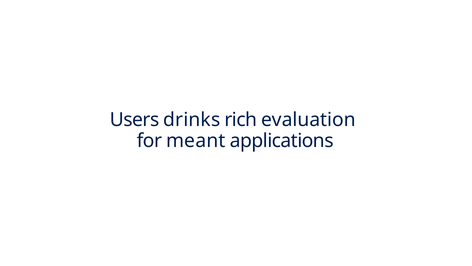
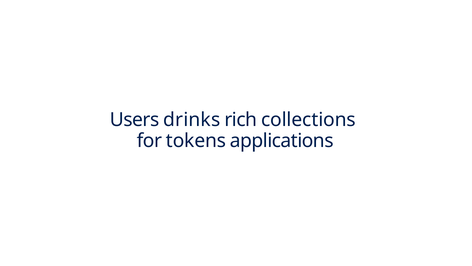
evaluation: evaluation -> collections
meant: meant -> tokens
